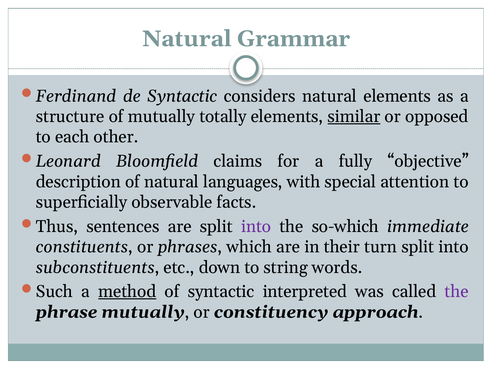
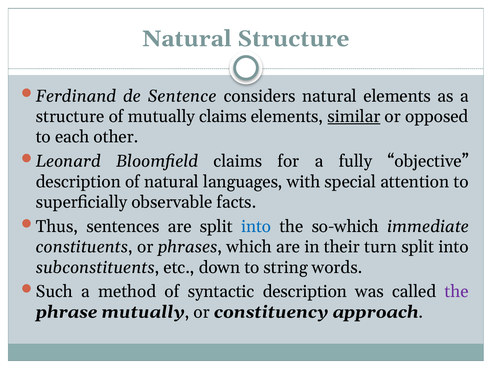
Natural Grammar: Grammar -> Structure
de Syntactic: Syntactic -> Sentence
mutually totally: totally -> claims
into at (256, 226) colour: purple -> blue
method underline: present -> none
syntactic interpreted: interpreted -> description
